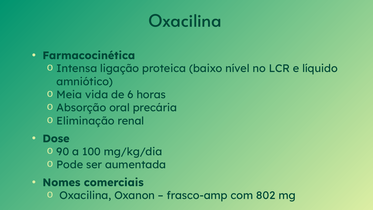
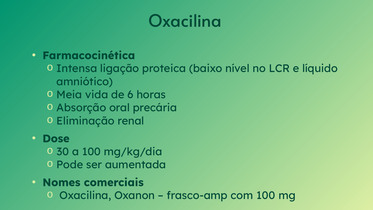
90: 90 -> 30
com 802: 802 -> 100
